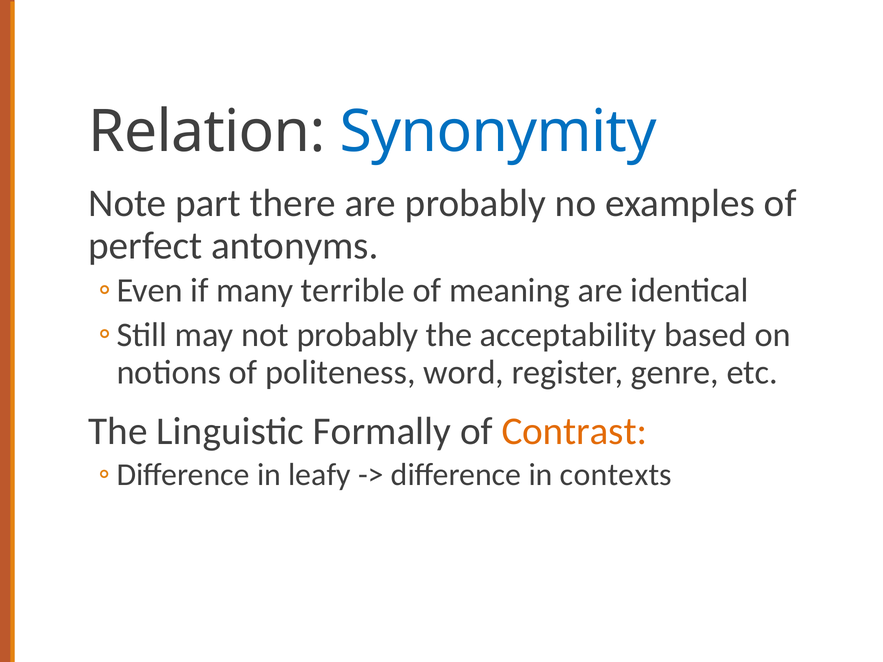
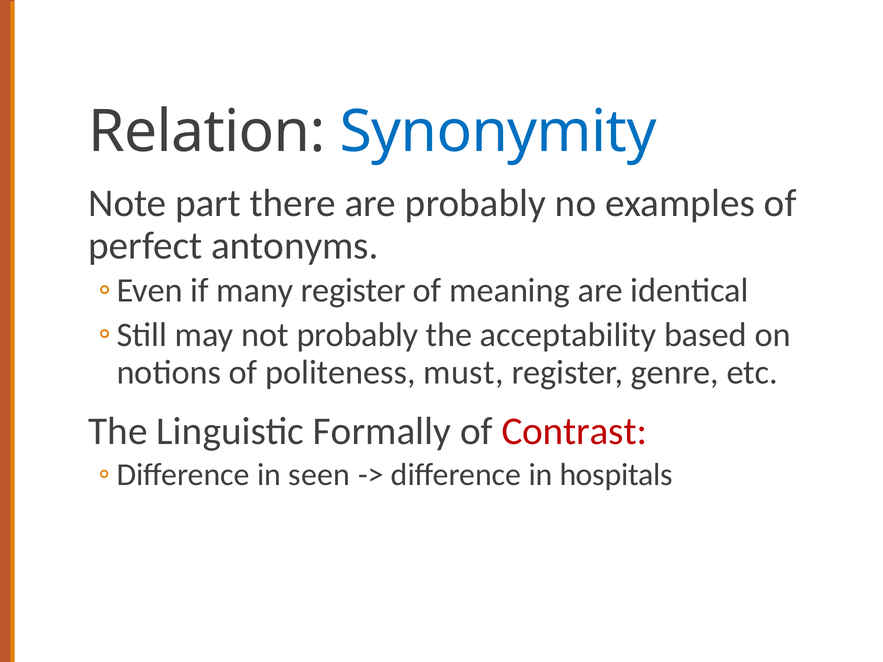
many terrible: terrible -> register
word: word -> must
Contrast colour: orange -> red
leafy: leafy -> seen
contexts: contexts -> hospitals
